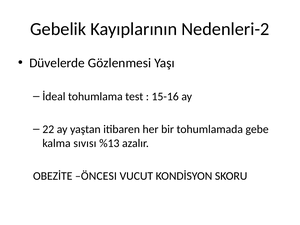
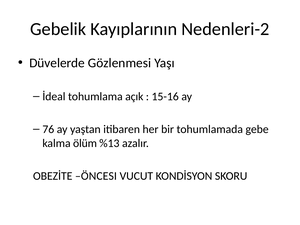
test: test -> açık
22: 22 -> 76
sıvısı: sıvısı -> ölüm
